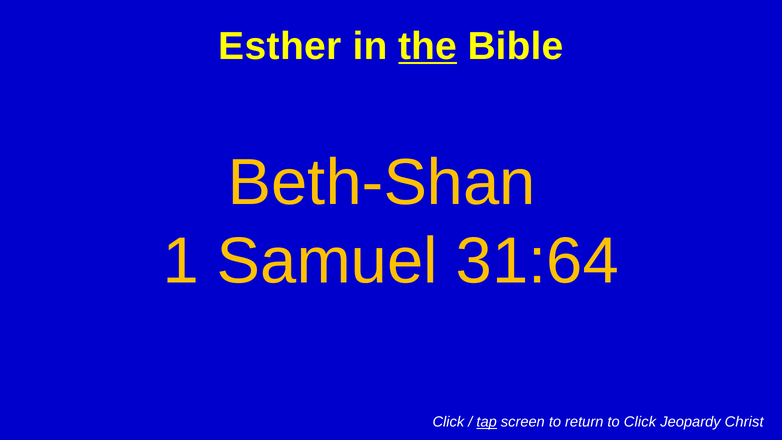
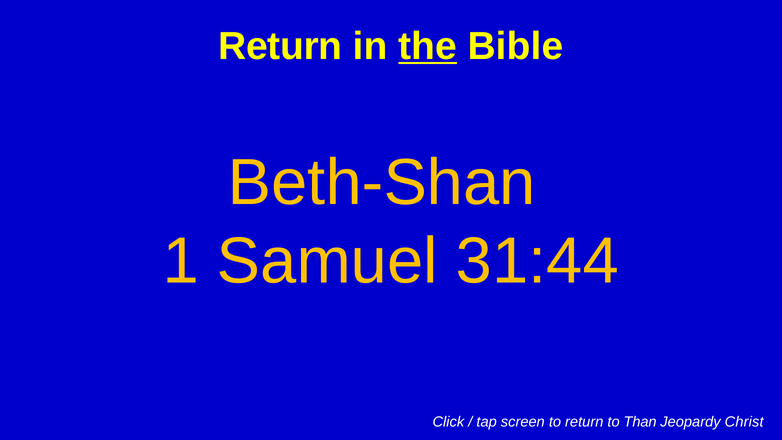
Esther at (280, 46): Esther -> Return
31:64: 31:64 -> 31:44
tap underline: present -> none
to Click: Click -> Than
